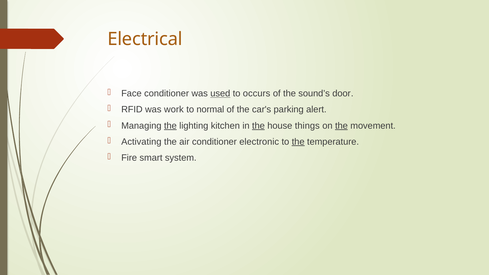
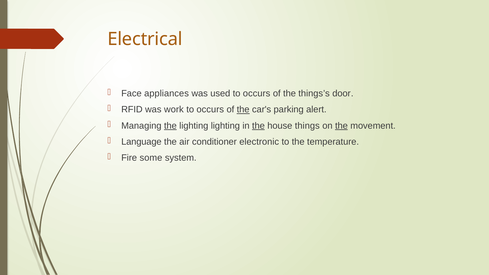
Face conditioner: conditioner -> appliances
used underline: present -> none
sound’s: sound’s -> things’s
normal at (210, 110): normal -> occurs
the at (243, 110) underline: none -> present
lighting kitchen: kitchen -> lighting
Activating: Activating -> Language
the at (298, 142) underline: present -> none
smart: smart -> some
